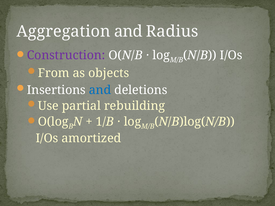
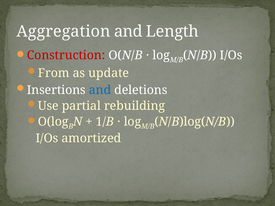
Radius: Radius -> Length
Construction colour: purple -> red
objects: objects -> update
